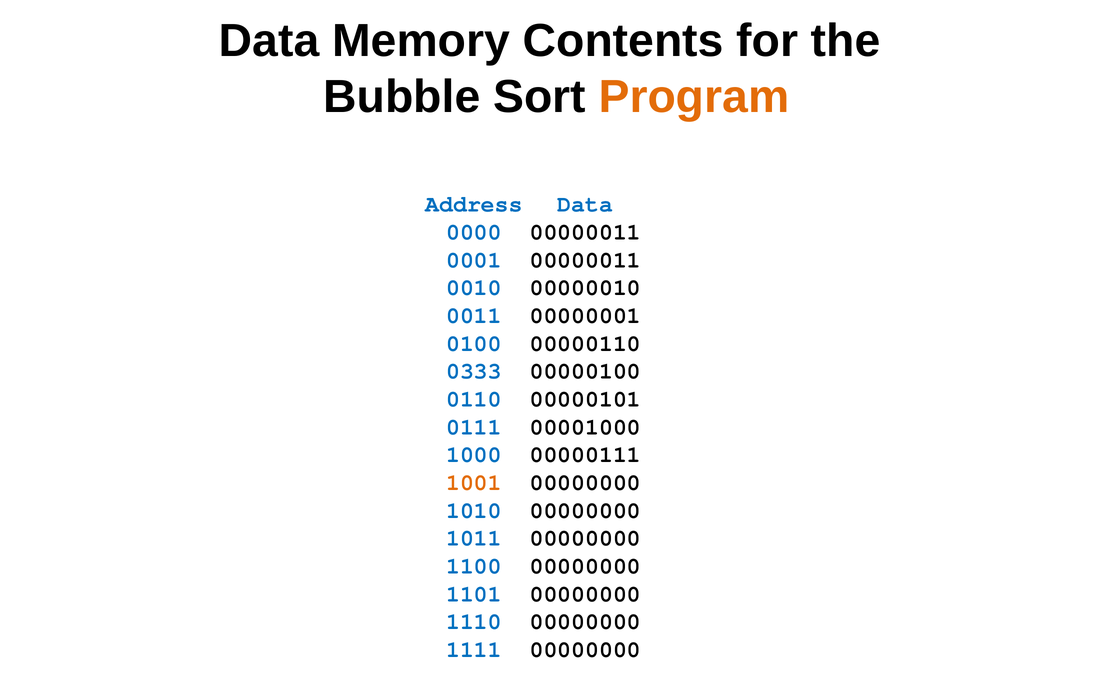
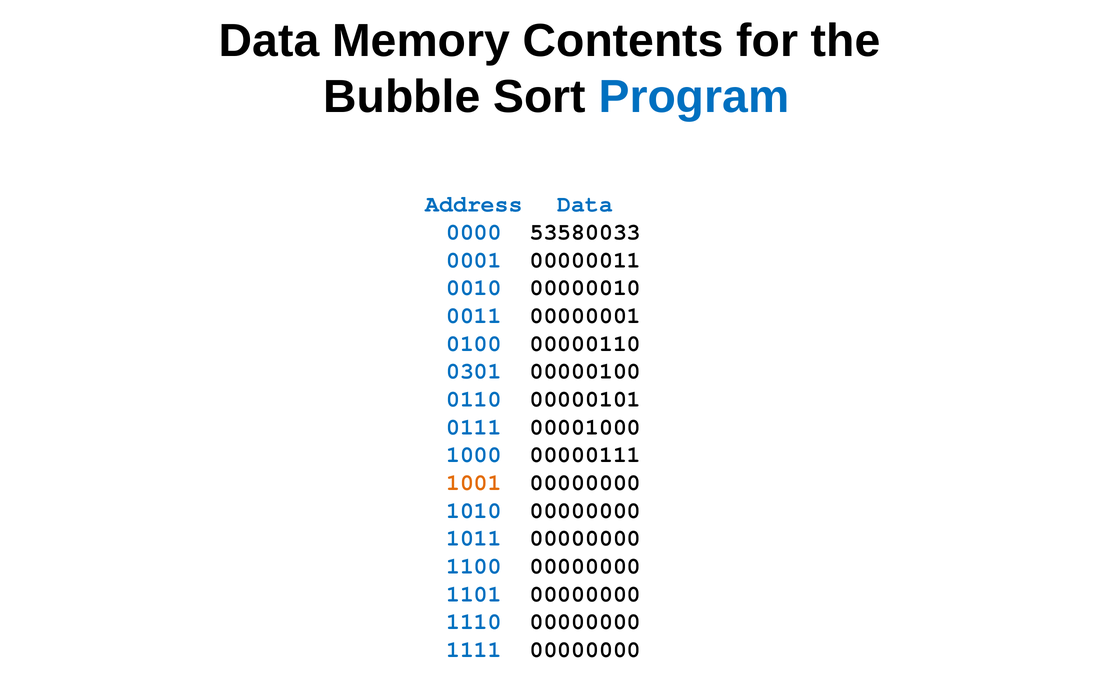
Program colour: orange -> blue
00000011 at (585, 232): 00000011 -> 53580033
0333: 0333 -> 0301
